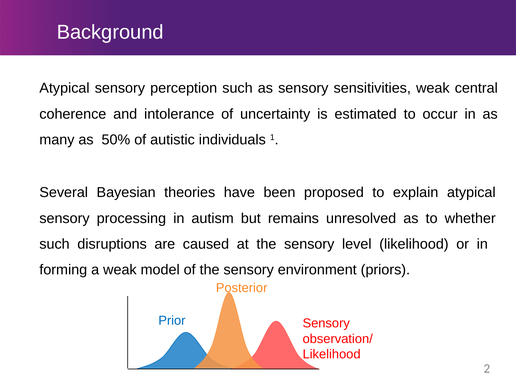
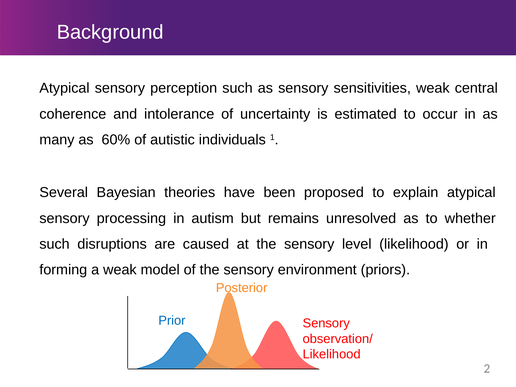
50%: 50% -> 60%
